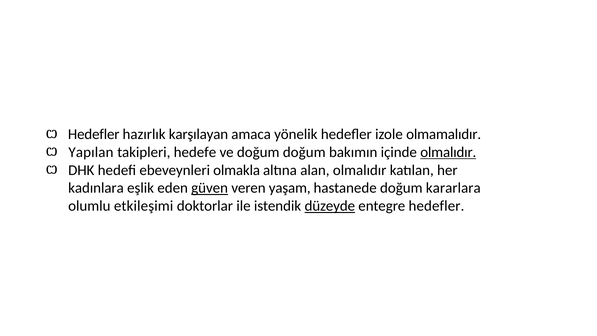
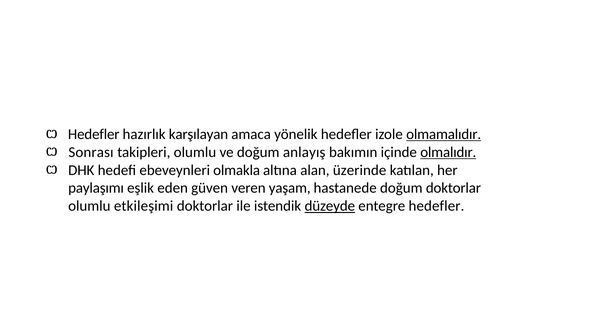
olmamalıdır underline: none -> present
Yapılan: Yapılan -> Sonrası
takipleri hedefe: hedefe -> olumlu
doğum doğum: doğum -> anlayış
alan olmalıdır: olmalıdır -> üzerinde
kadınlara: kadınlara -> paylaşımı
güven underline: present -> none
doğum kararlara: kararlara -> doktorlar
